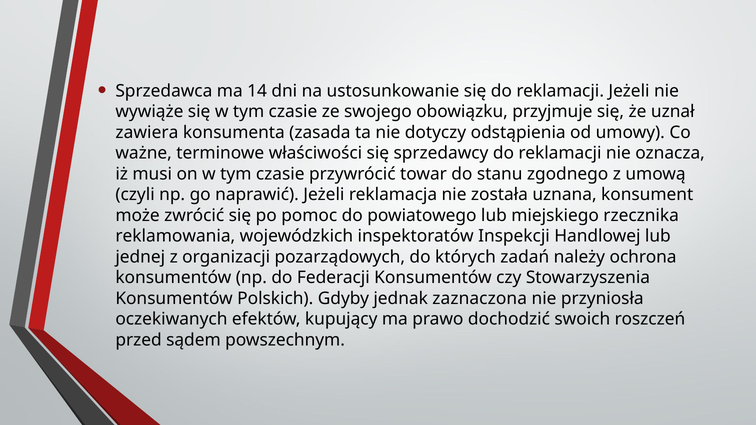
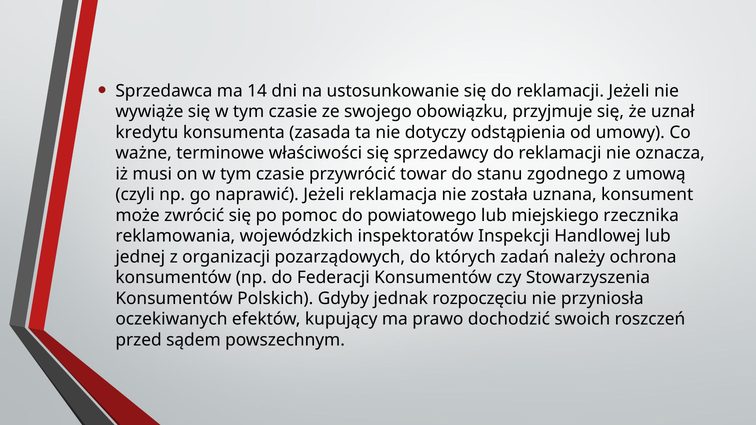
zawiera: zawiera -> kredytu
zaznaczona: zaznaczona -> rozpoczęciu
